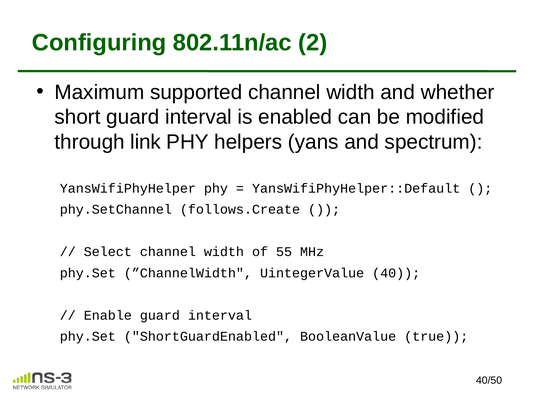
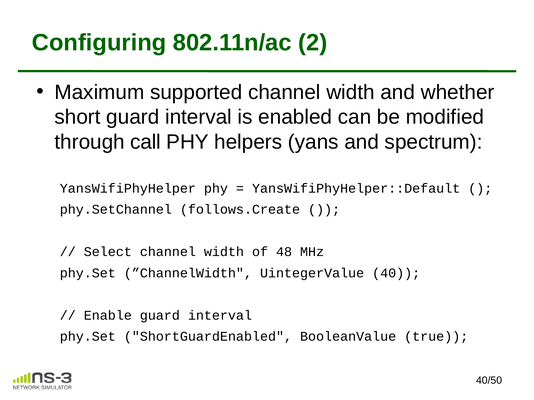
link: link -> call
55: 55 -> 48
